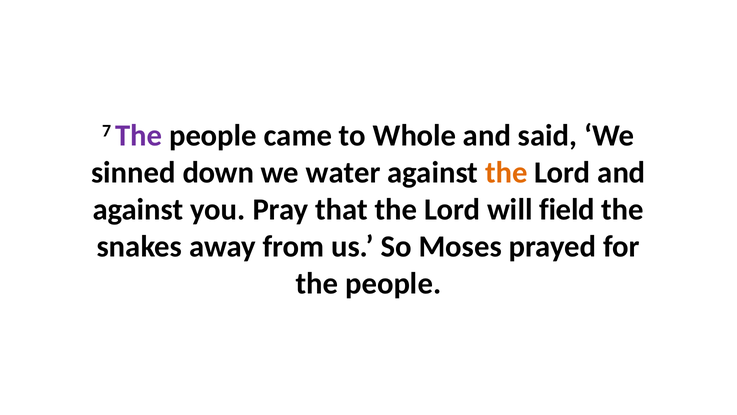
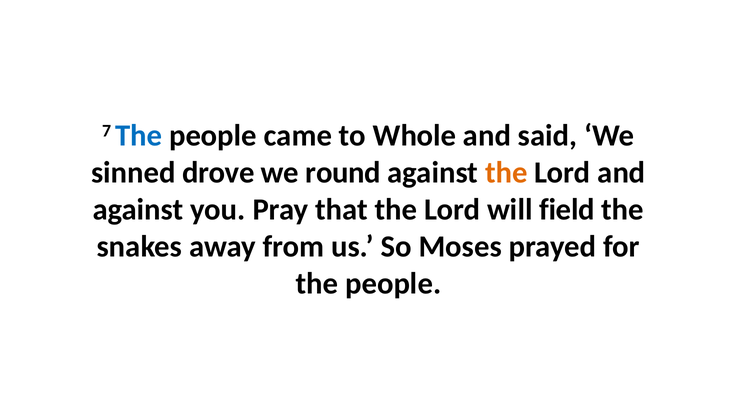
The at (139, 136) colour: purple -> blue
down: down -> drove
water: water -> round
